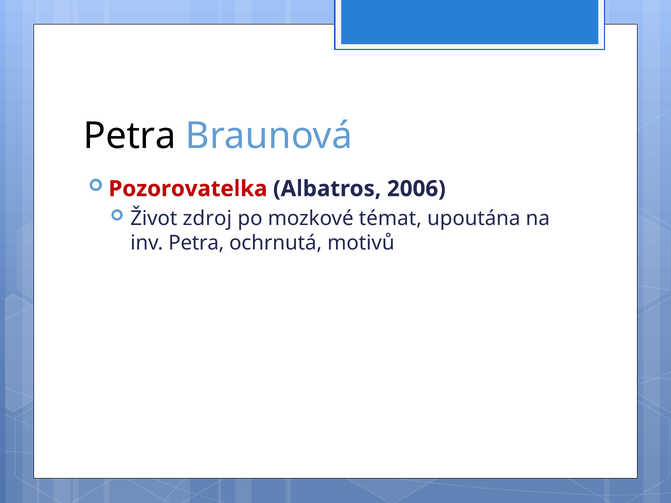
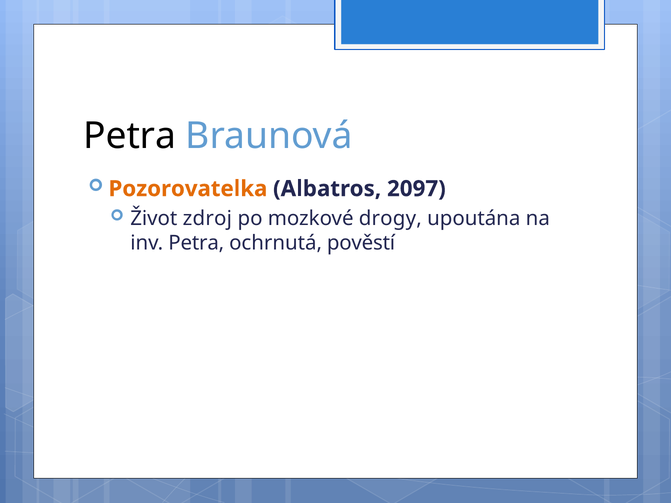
Pozorovatelka colour: red -> orange
2006: 2006 -> 2097
témat: témat -> drogy
motivů: motivů -> pověstí
